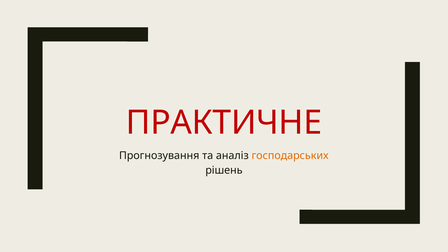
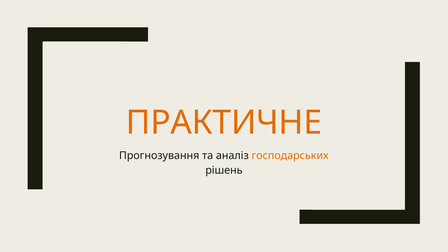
ПРАКТИЧНЕ colour: red -> orange
